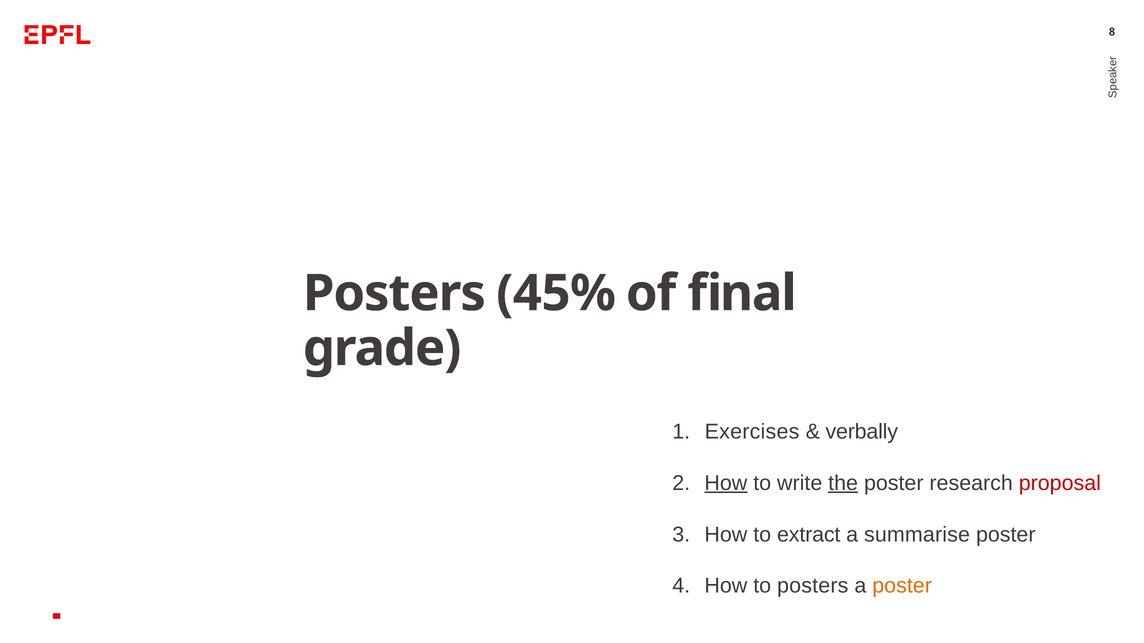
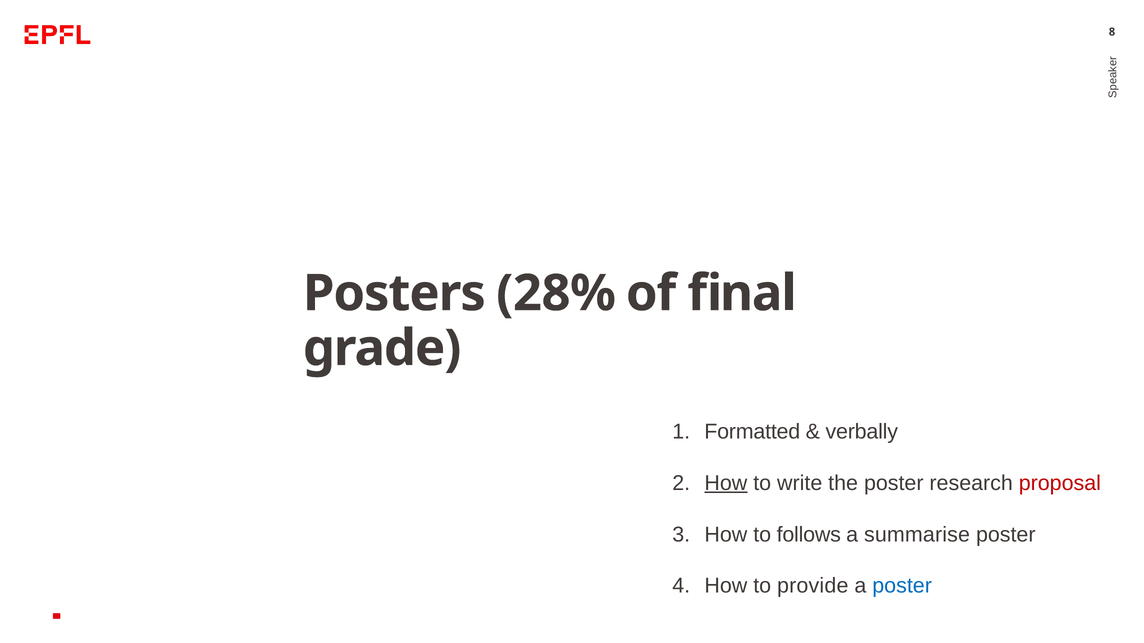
45%: 45% -> 28%
Exercises: Exercises -> Formatted
the underline: present -> none
extract: extract -> follows
to posters: posters -> provide
poster at (902, 586) colour: orange -> blue
